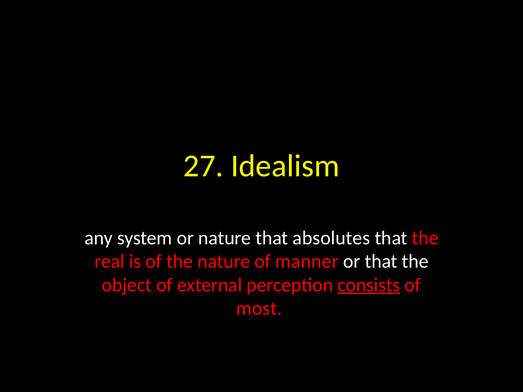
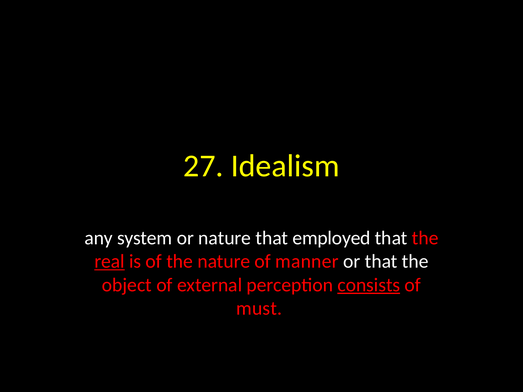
absolutes: absolutes -> employed
real underline: none -> present
most: most -> must
